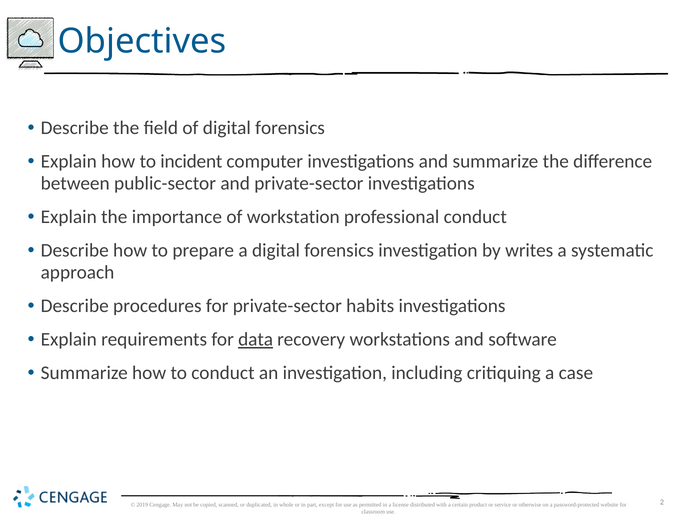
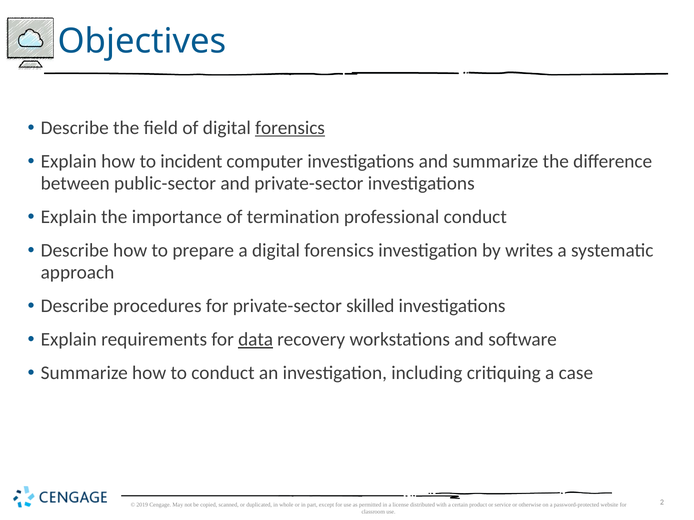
forensics at (290, 128) underline: none -> present
workstation: workstation -> termination
habits: habits -> skilled
